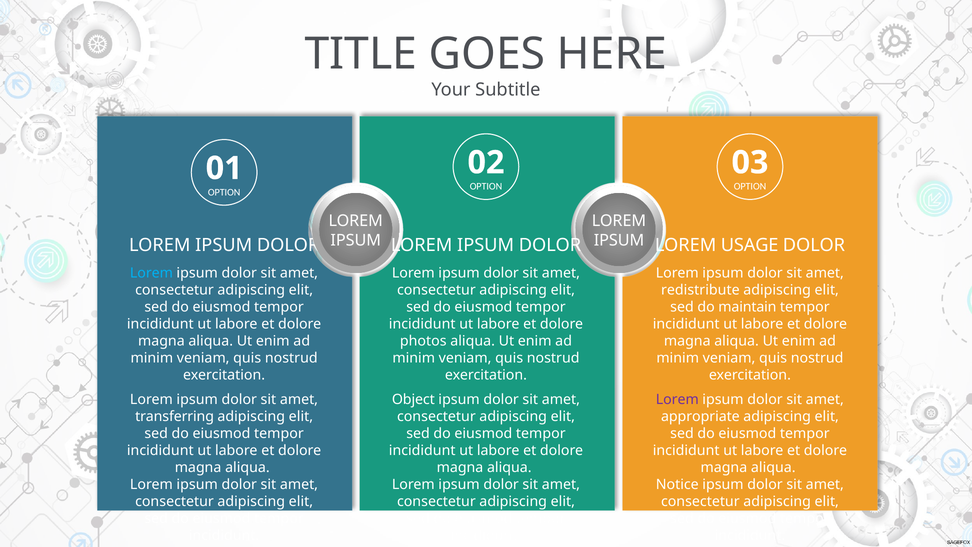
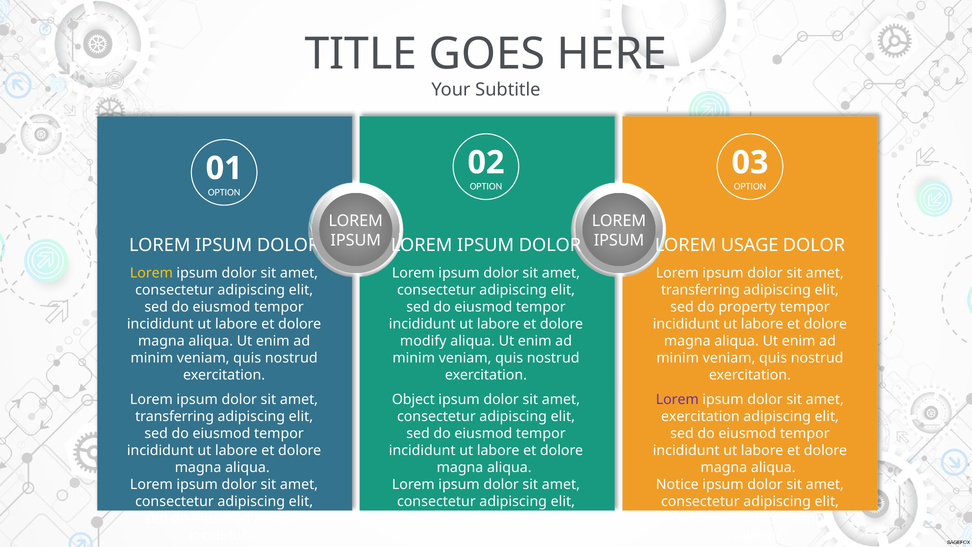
Lorem at (151, 273) colour: light blue -> yellow
redistribute at (700, 290): redistribute -> transferring
maintain: maintain -> property
photos: photos -> modify
appropriate at (700, 416): appropriate -> exercitation
